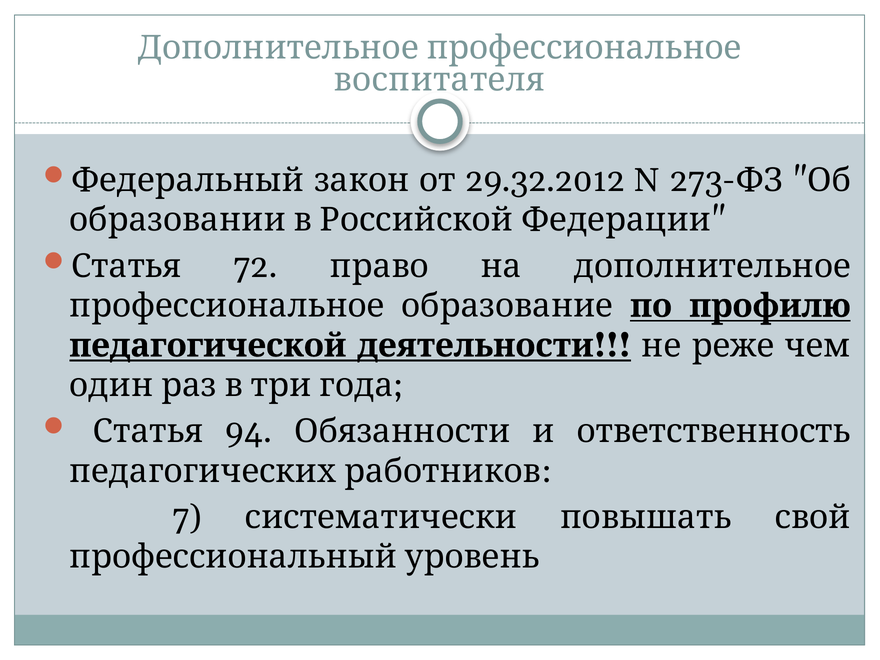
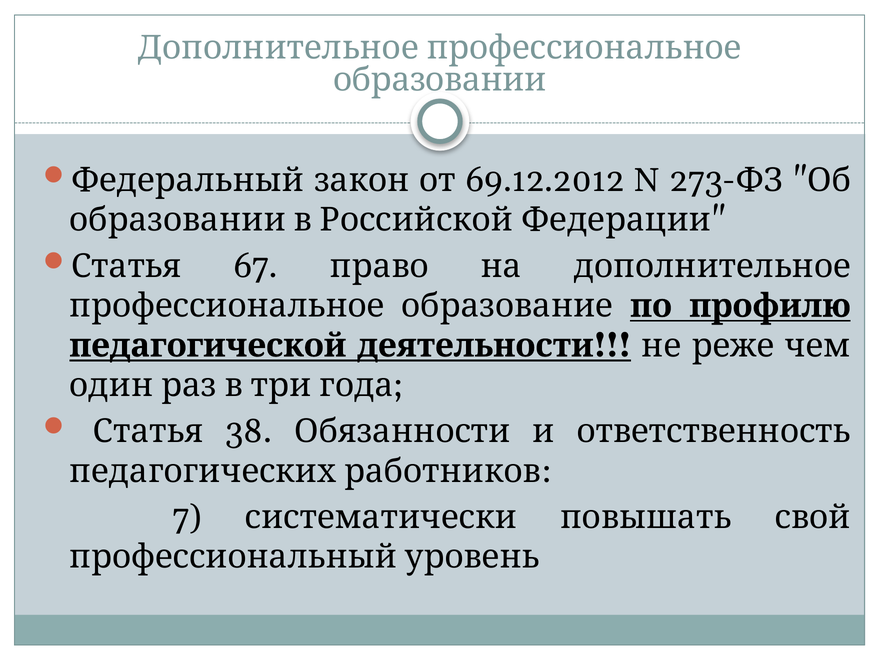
воспитателя: воспитателя -> образовании
29.32.2012: 29.32.2012 -> 69.12.2012
72: 72 -> 67
94: 94 -> 38
